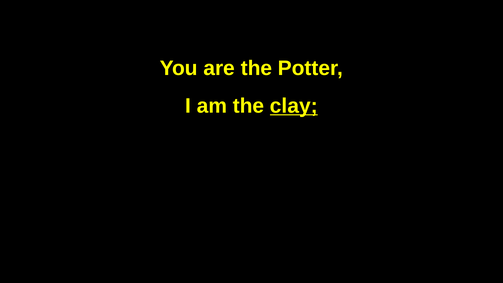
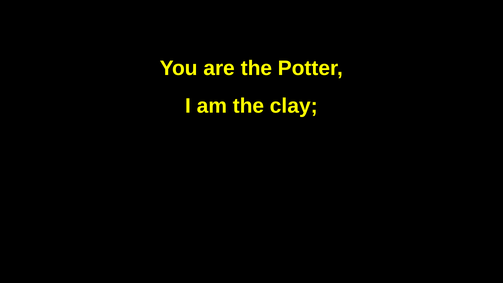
clay underline: present -> none
